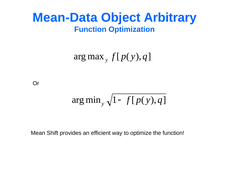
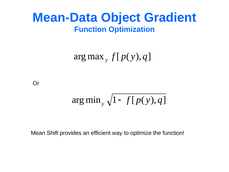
Arbitrary: Arbitrary -> Gradient
